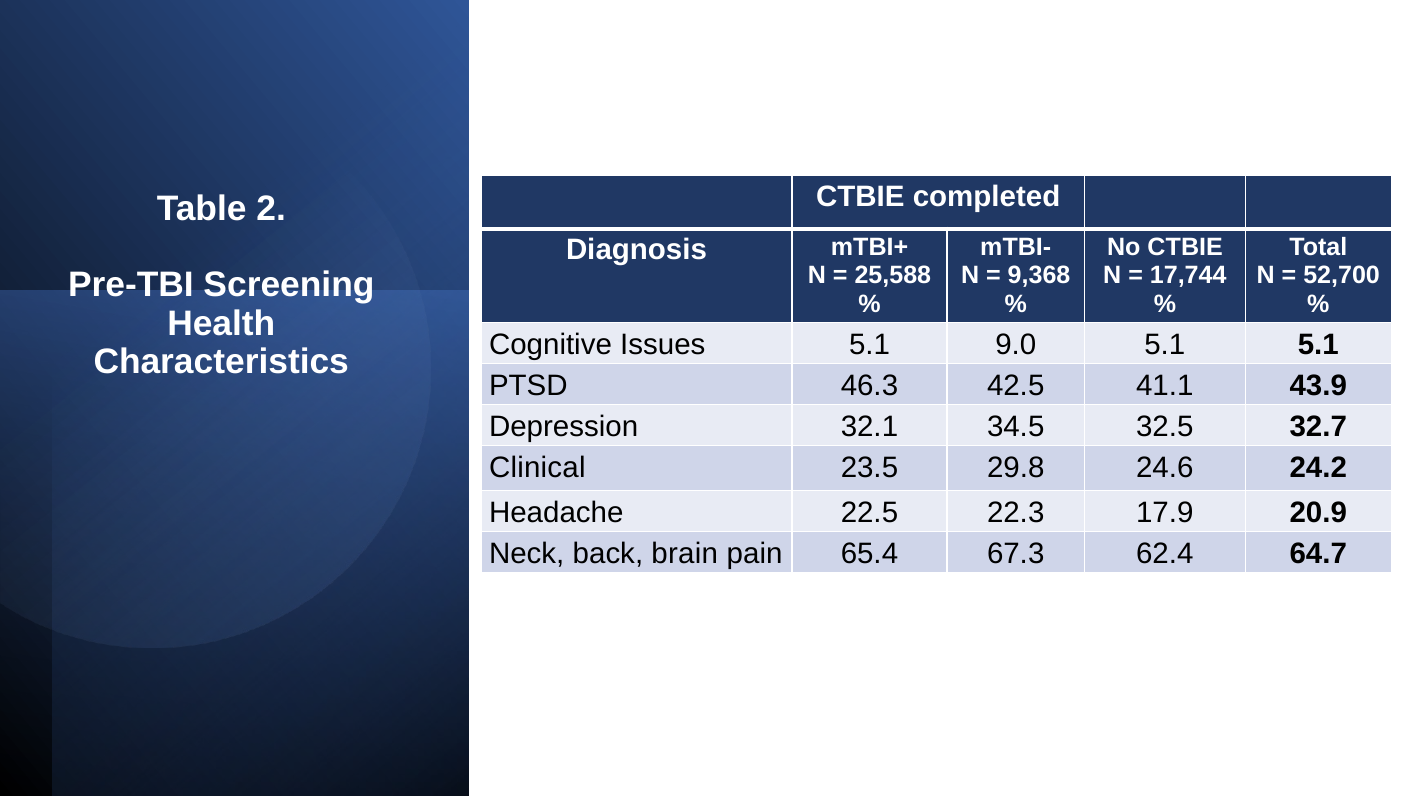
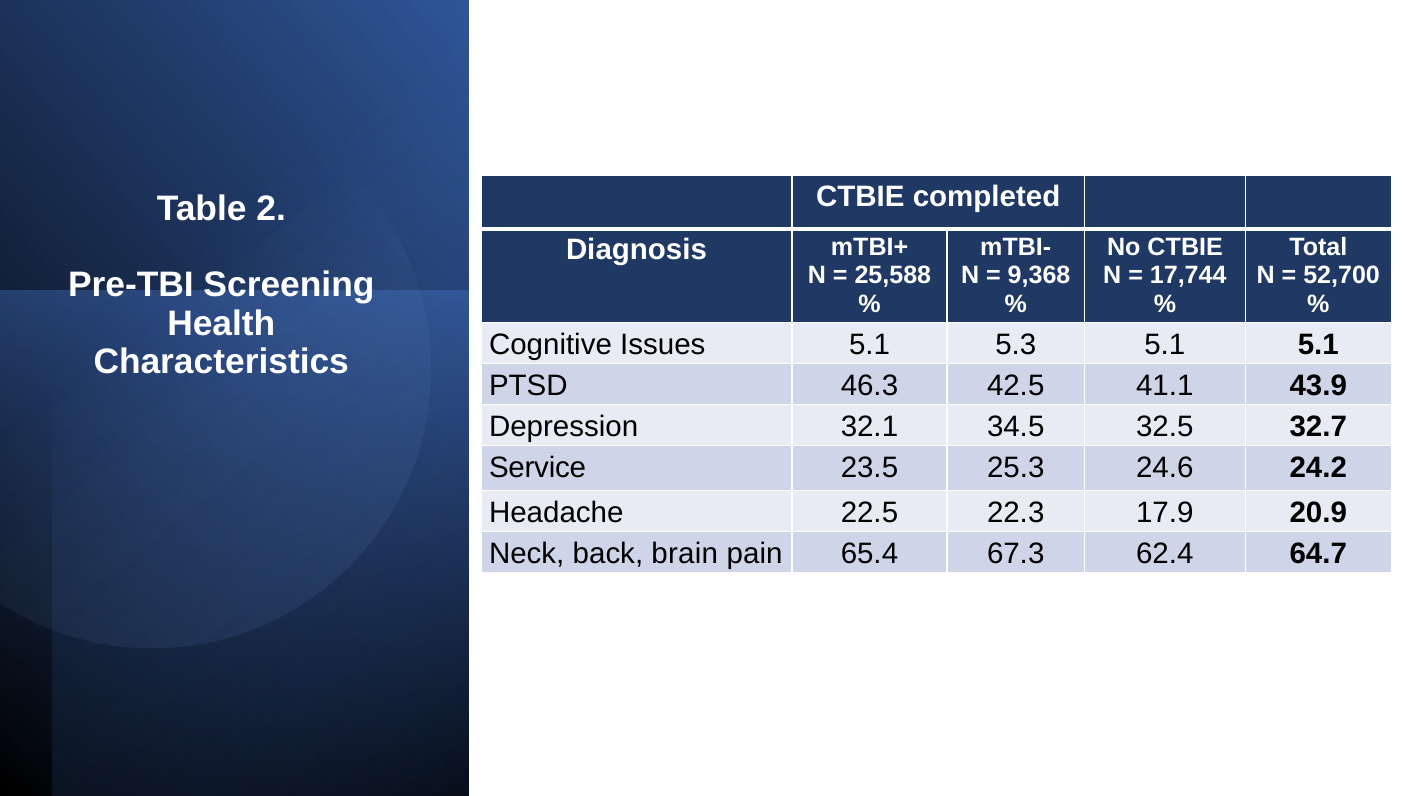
9.0: 9.0 -> 5.3
Clinical: Clinical -> Service
29.8: 29.8 -> 25.3
